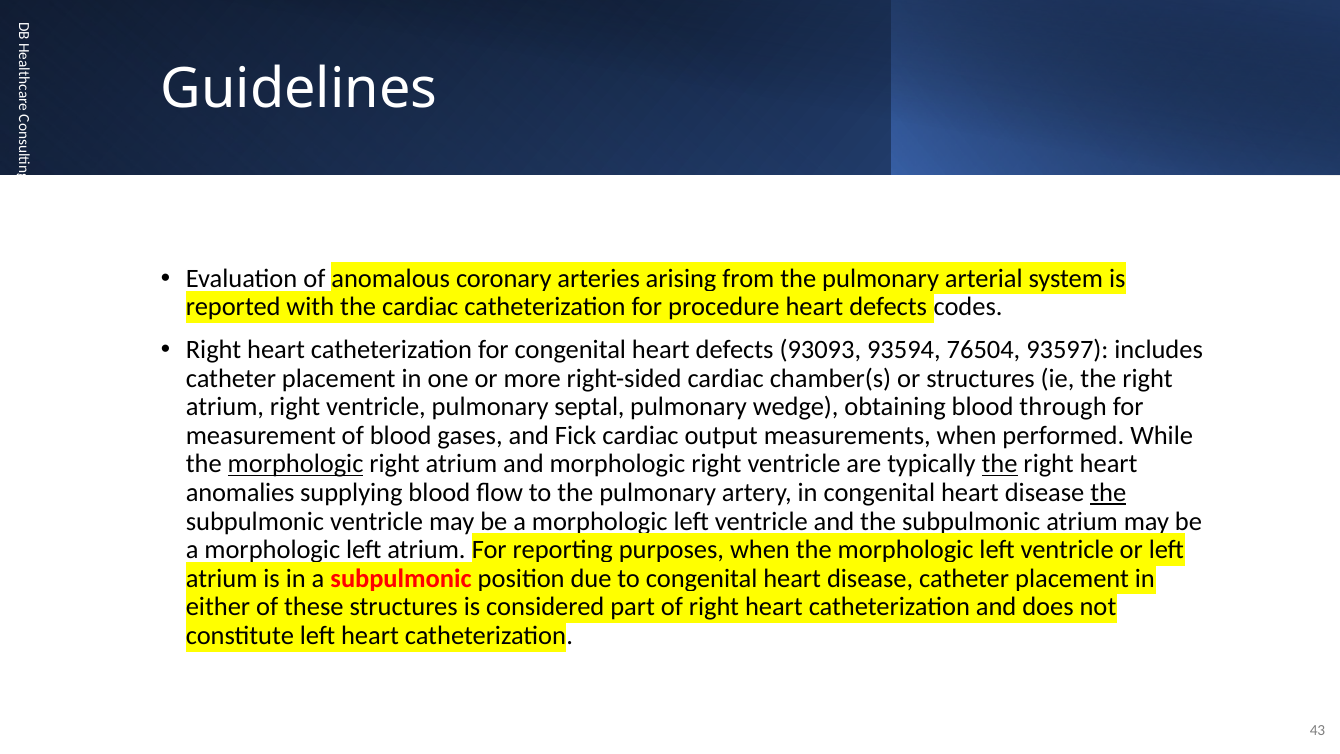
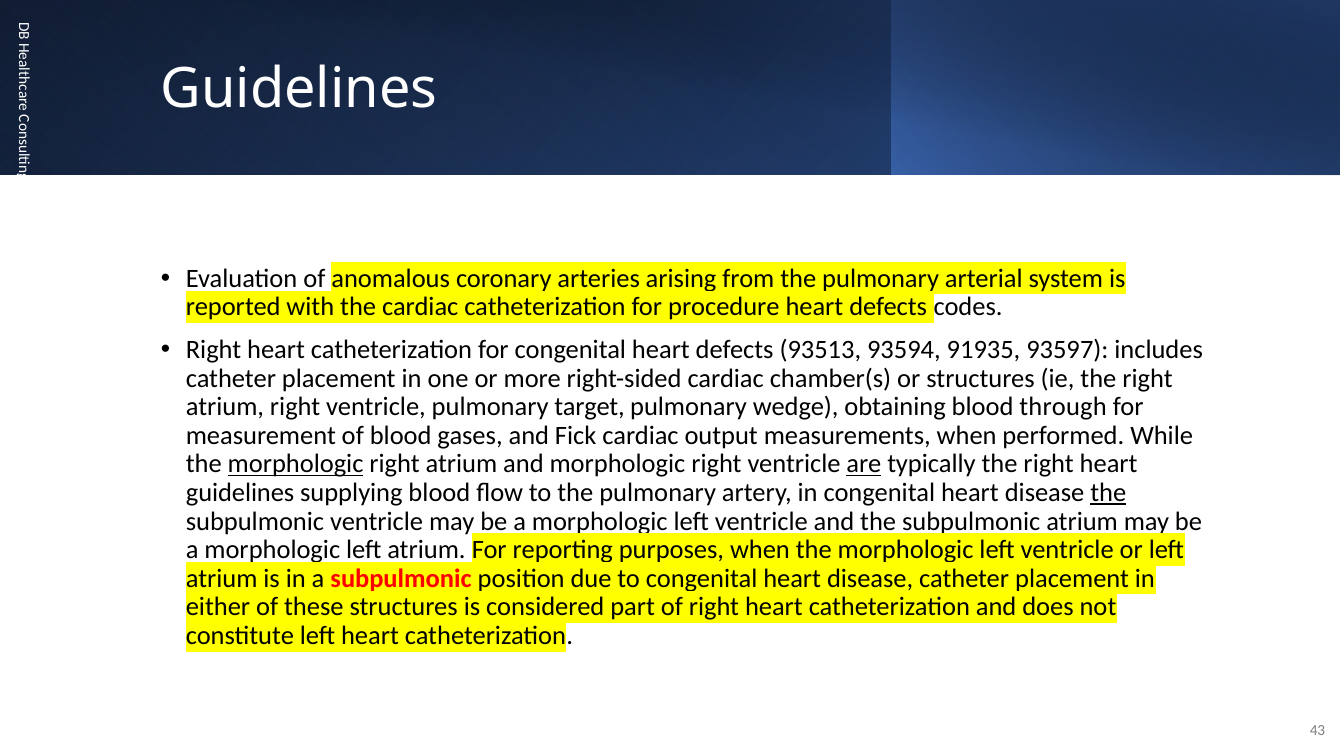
93093: 93093 -> 93513
76504: 76504 -> 91935
septal: septal -> target
are underline: none -> present
the at (1000, 464) underline: present -> none
anomalies at (240, 493): anomalies -> guidelines
